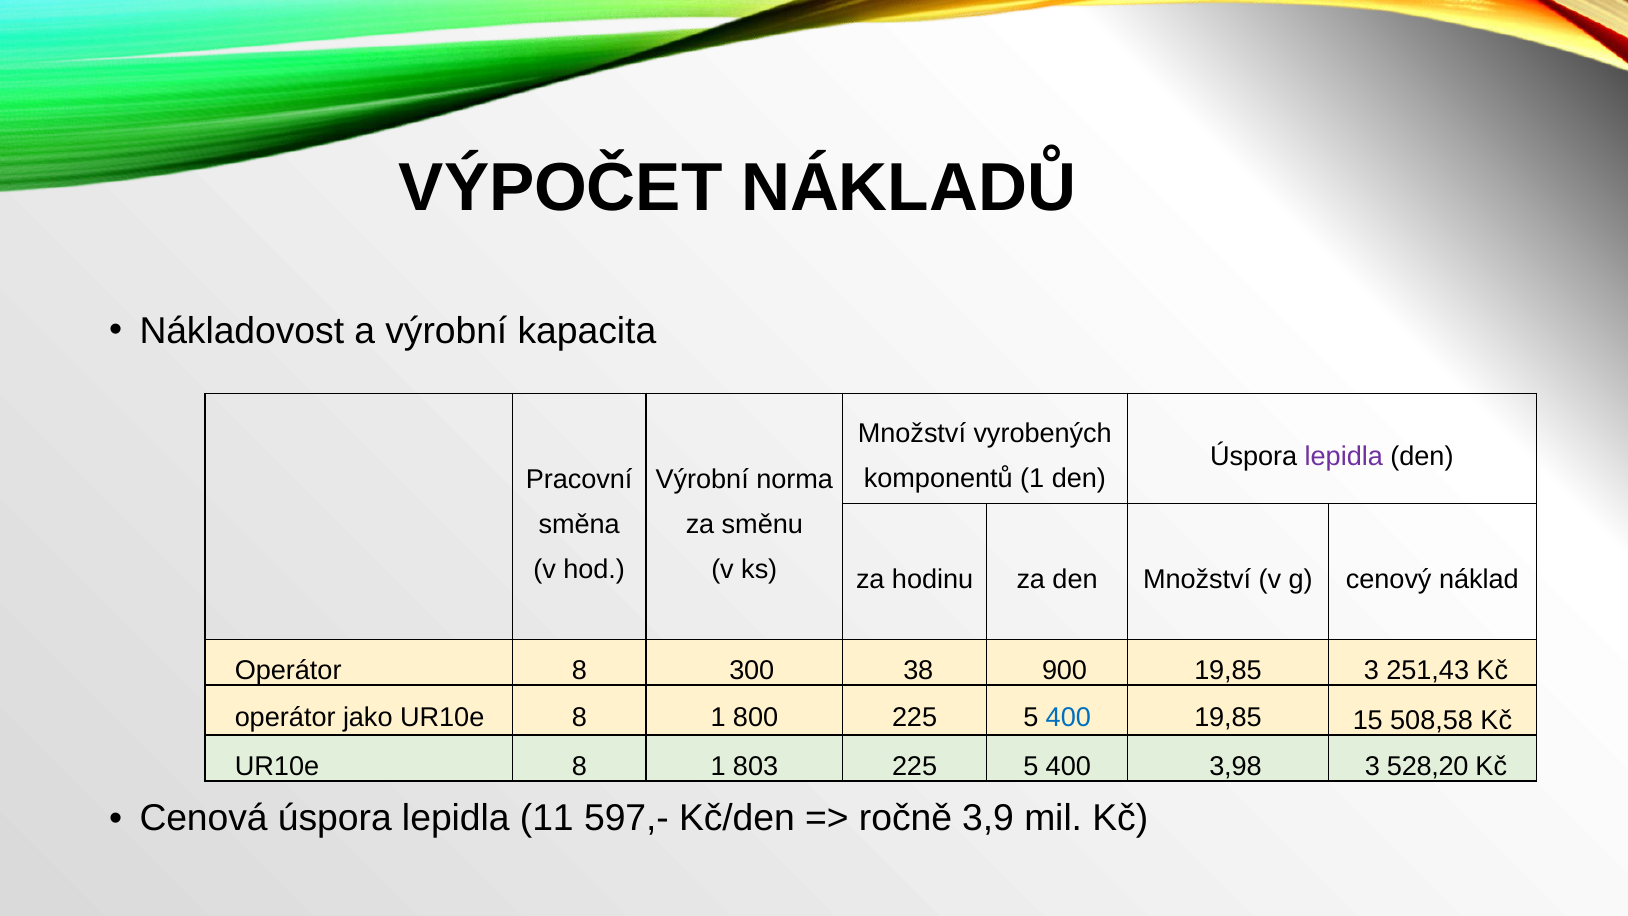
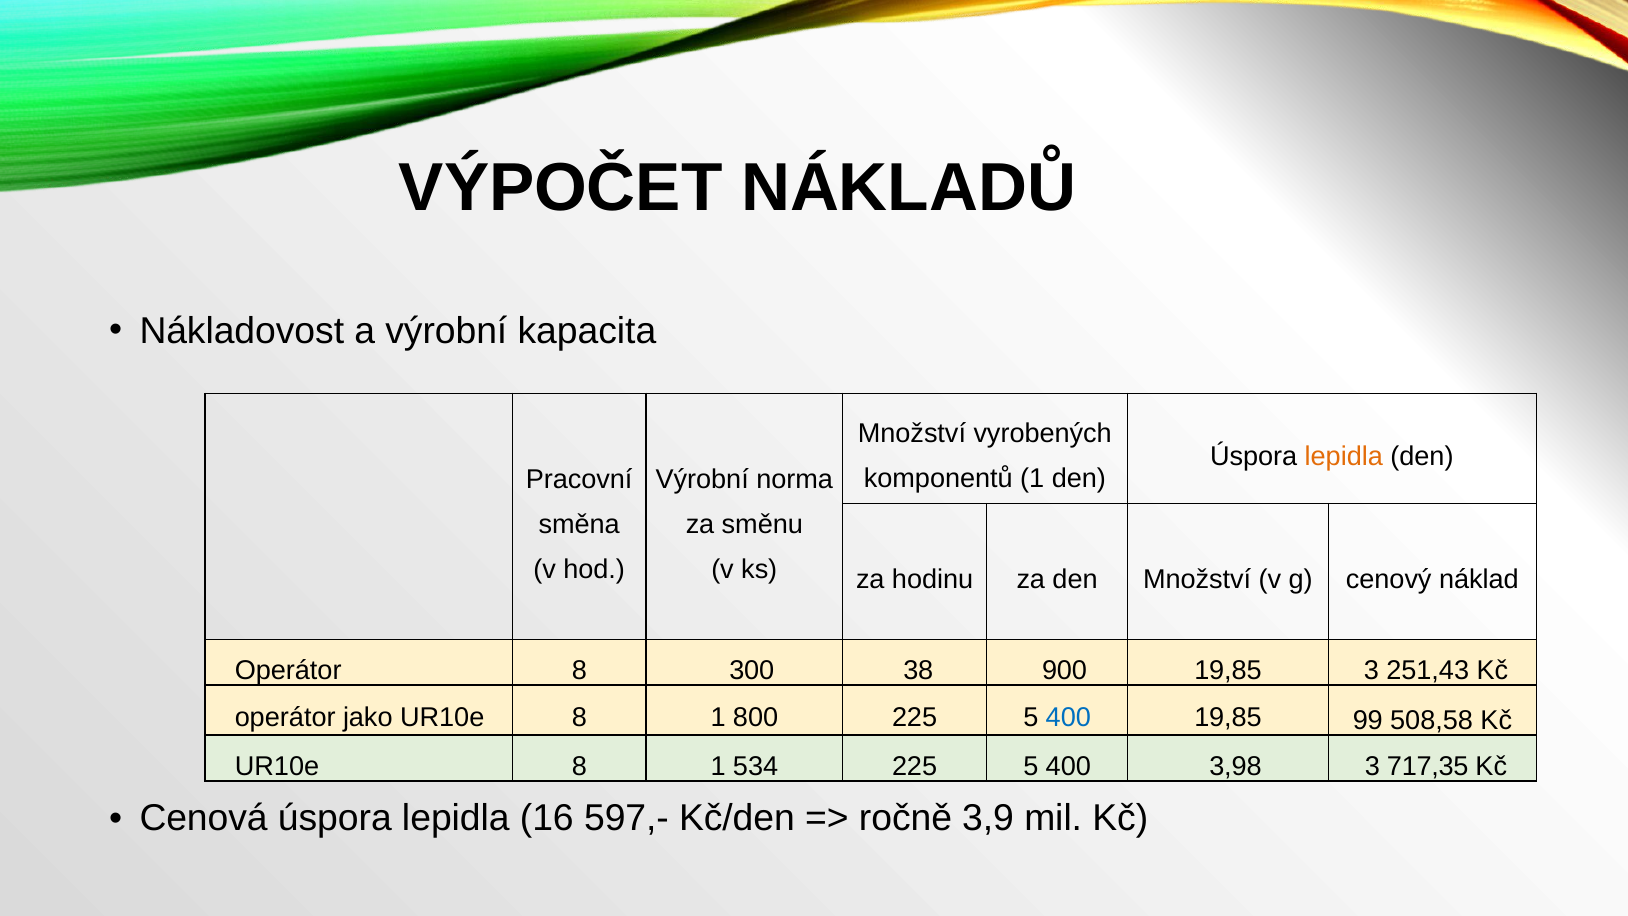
lepidla at (1344, 456) colour: purple -> orange
15: 15 -> 99
803: 803 -> 534
528,20: 528,20 -> 717,35
11: 11 -> 16
